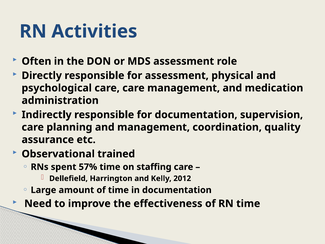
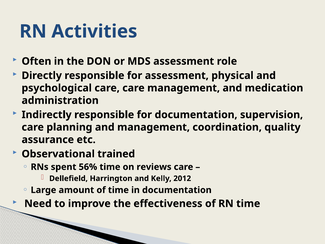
57%: 57% -> 56%
staffing: staffing -> reviews
